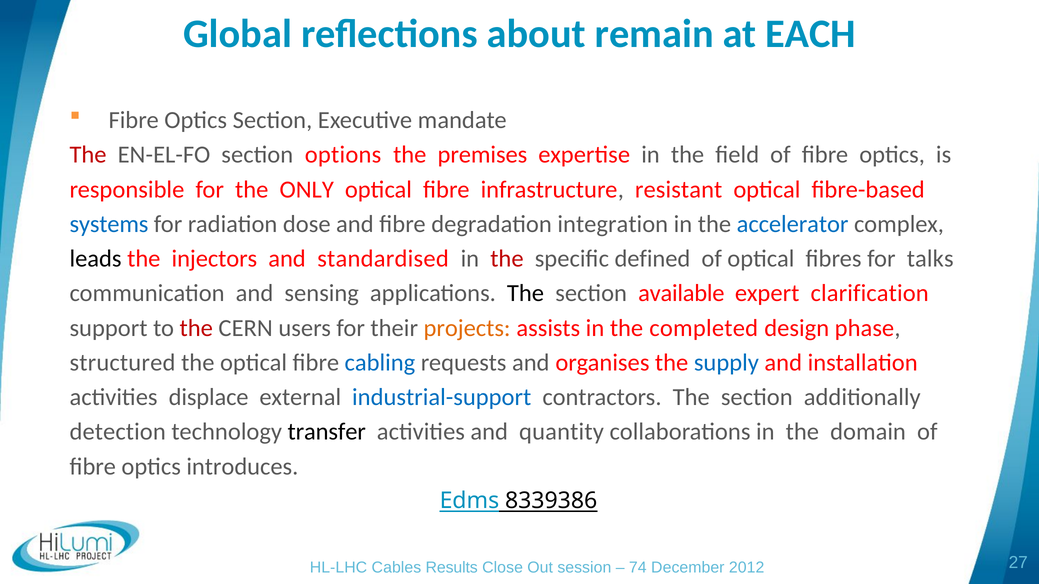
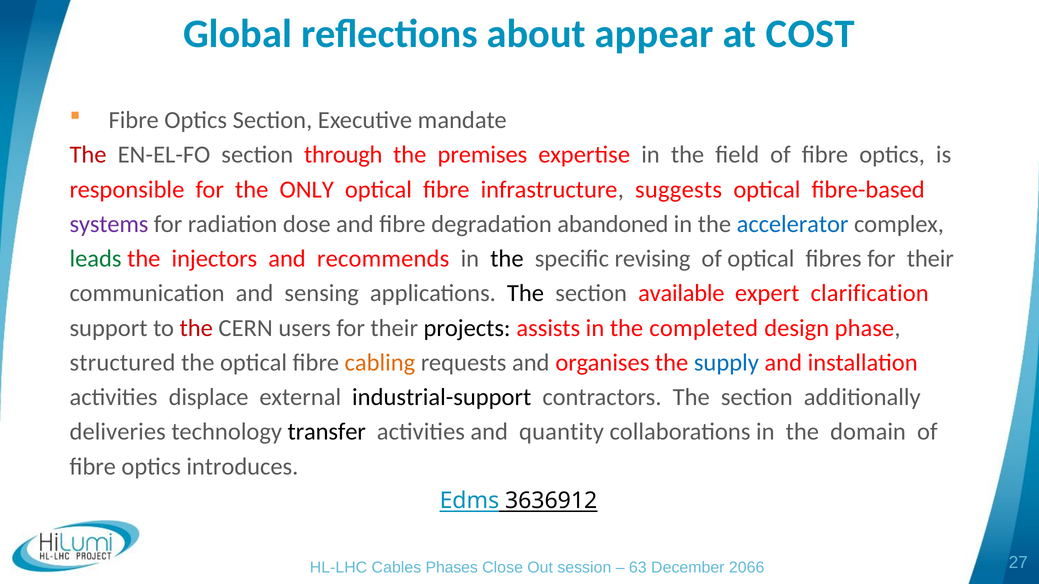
remain: remain -> appear
EACH: EACH -> COST
options: options -> through
resistant: resistant -> suggests
systems colour: blue -> purple
integration: integration -> abandoned
leads colour: black -> green
standardised: standardised -> recommends
the at (507, 259) colour: red -> black
defined: defined -> revising
fibres for talks: talks -> their
projects colour: orange -> black
cabling colour: blue -> orange
industrial-support colour: blue -> black
detection: detection -> deliveries
8339386: 8339386 -> 3636912
Results: Results -> Phases
74: 74 -> 63
2012: 2012 -> 2066
